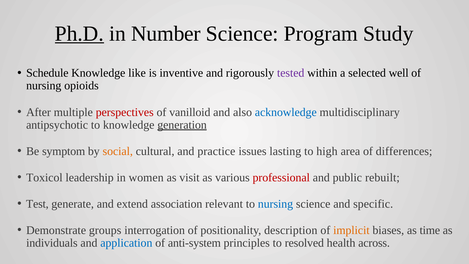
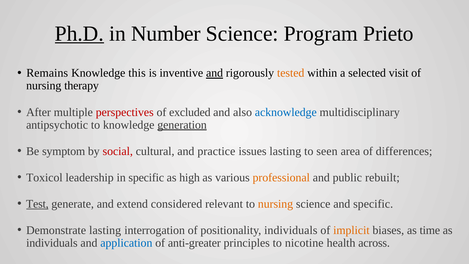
Study: Study -> Prieto
Schedule: Schedule -> Remains
like: like -> this
and at (215, 73) underline: none -> present
tested colour: purple -> orange
well: well -> visit
opioids: opioids -> therapy
vanilloid: vanilloid -> excluded
social colour: orange -> red
high: high -> seen
in women: women -> specific
visit: visit -> high
professional colour: red -> orange
Test underline: none -> present
association: association -> considered
nursing at (275, 204) colour: blue -> orange
Demonstrate groups: groups -> lasting
positionality description: description -> individuals
anti-system: anti-system -> anti-greater
resolved: resolved -> nicotine
